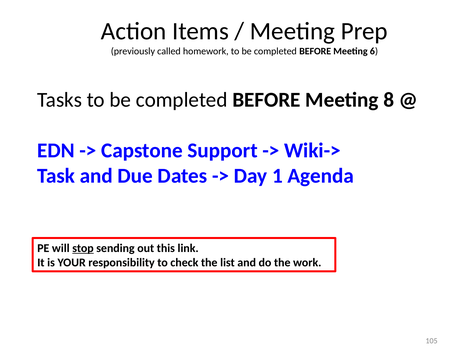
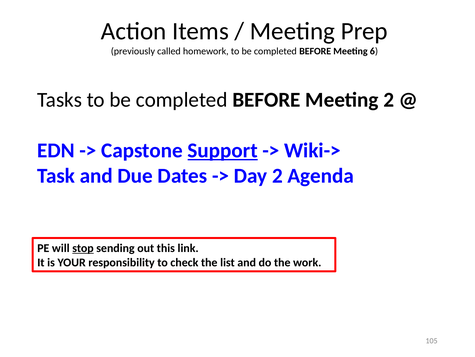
Meeting 8: 8 -> 2
Support underline: none -> present
Day 1: 1 -> 2
